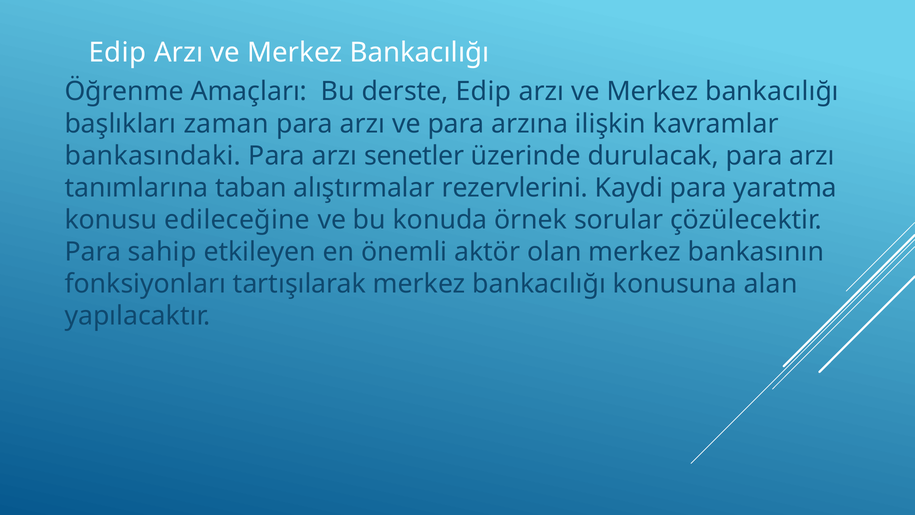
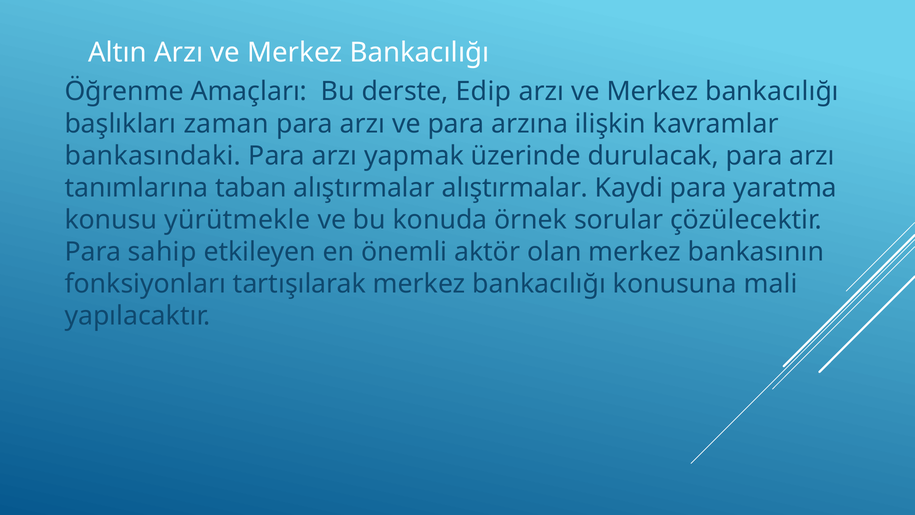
Edip at (118, 53): Edip -> Altın
senetler: senetler -> yapmak
alıştırmalar rezervlerini: rezervlerini -> alıştırmalar
edileceğine: edileceğine -> yürütmekle
alan: alan -> mali
